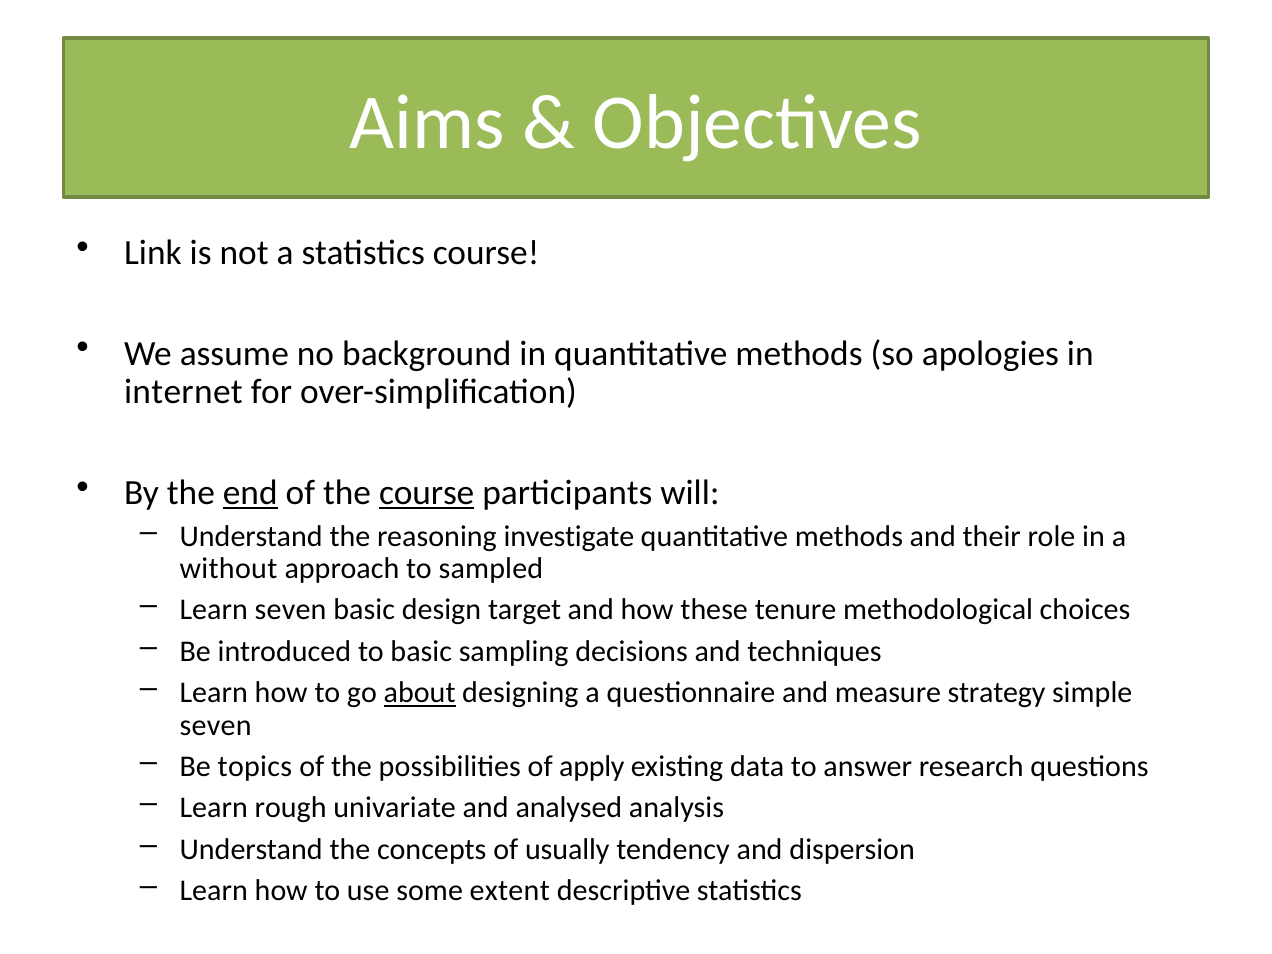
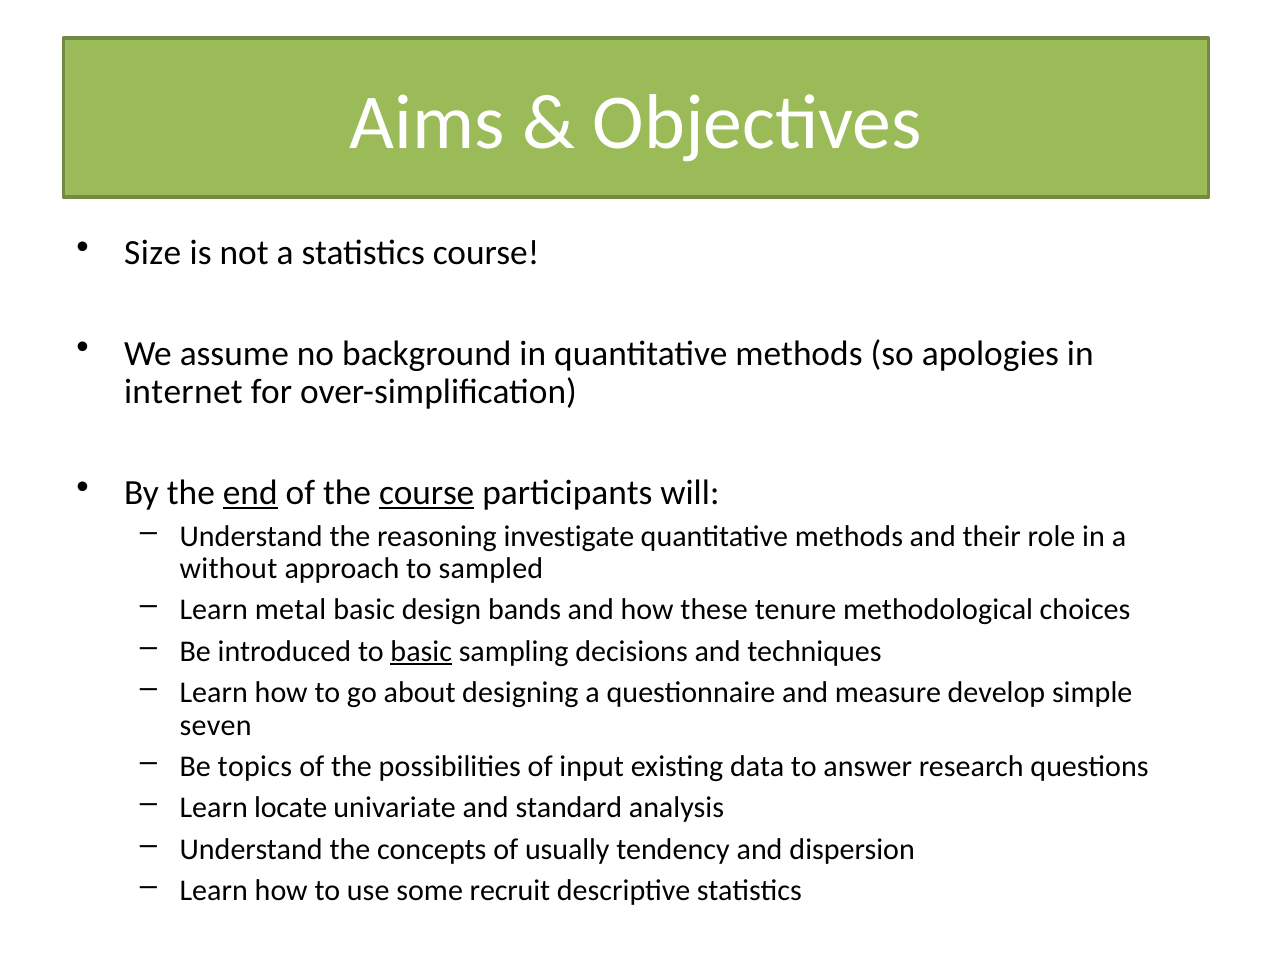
Link: Link -> Size
Learn seven: seven -> metal
target: target -> bands
basic at (421, 651) underline: none -> present
about underline: present -> none
strategy: strategy -> develop
apply: apply -> input
rough: rough -> locate
analysed: analysed -> standard
extent: extent -> recruit
